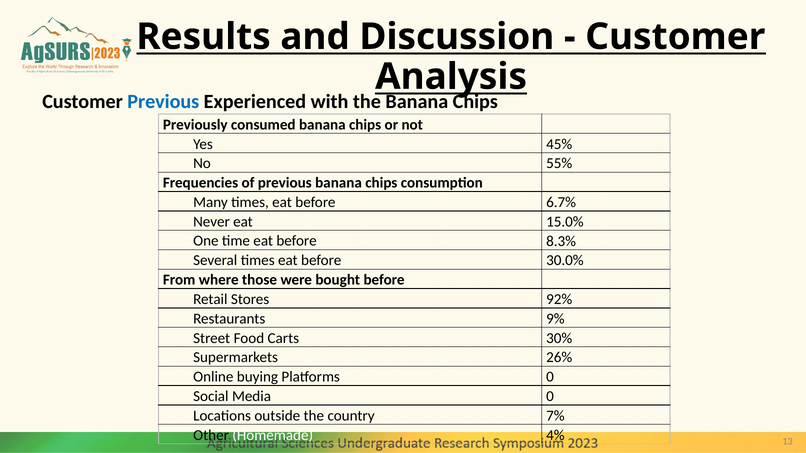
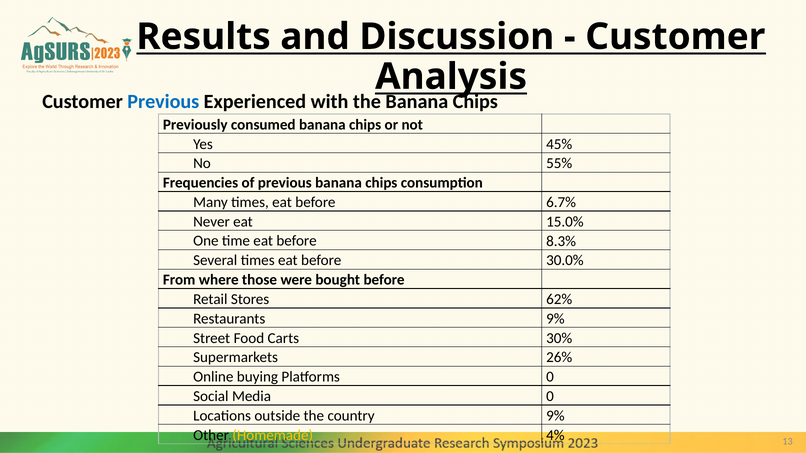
92%: 92% -> 62%
country 7%: 7% -> 9%
Homemade colour: white -> yellow
